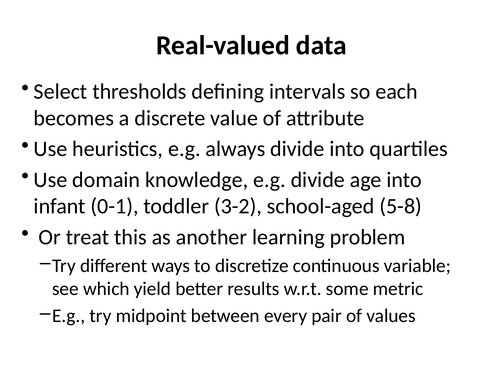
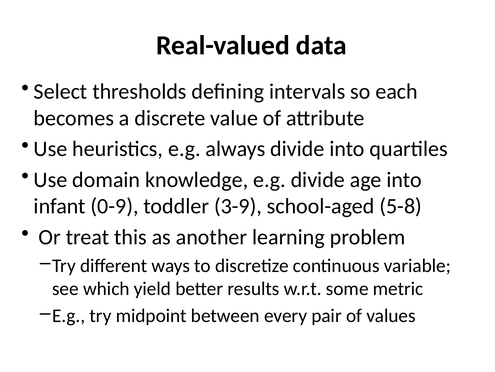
0-1: 0-1 -> 0-9
3-2: 3-2 -> 3-9
